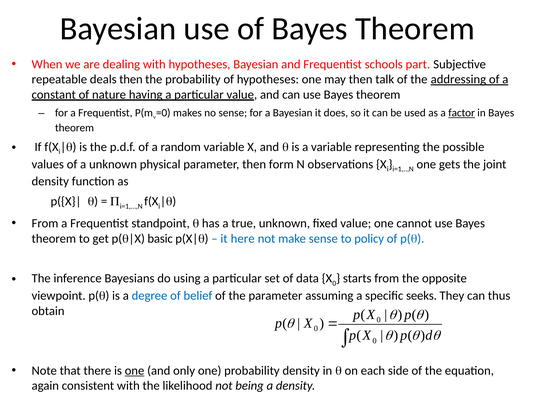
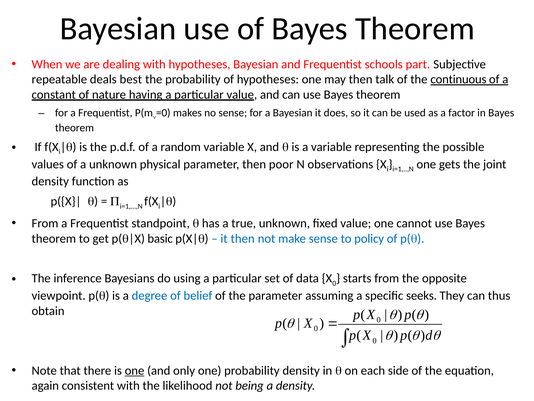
deals then: then -> best
addressing: addressing -> continuous
factor underline: present -> none
form: form -> poor
it here: here -> then
